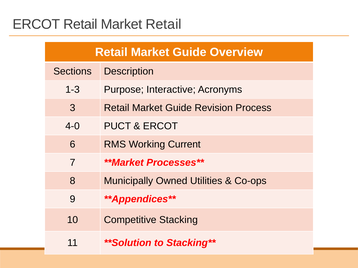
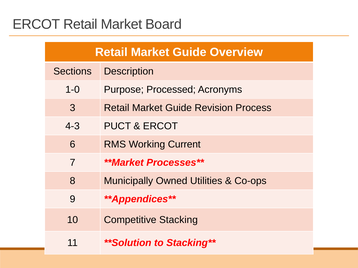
Market Retail: Retail -> Board
1-3: 1-3 -> 1-0
Interactive: Interactive -> Processed
4-0: 4-0 -> 4-3
